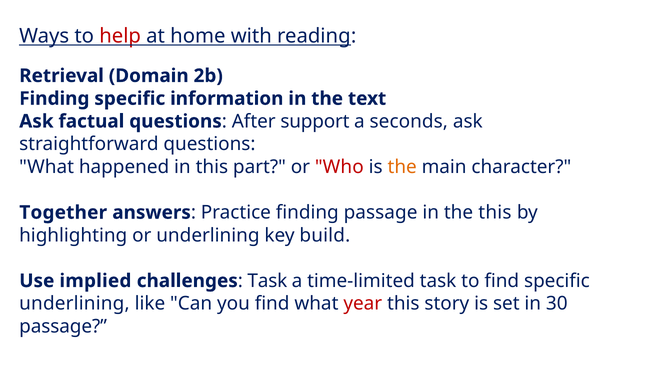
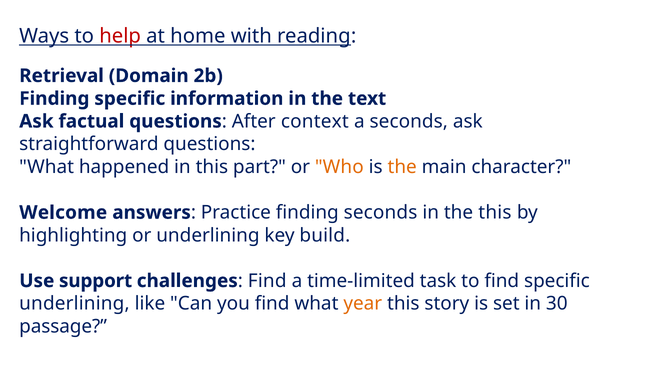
support: support -> context
Who colour: red -> orange
Together: Together -> Welcome
finding passage: passage -> seconds
implied: implied -> support
Task at (267, 281): Task -> Find
year colour: red -> orange
